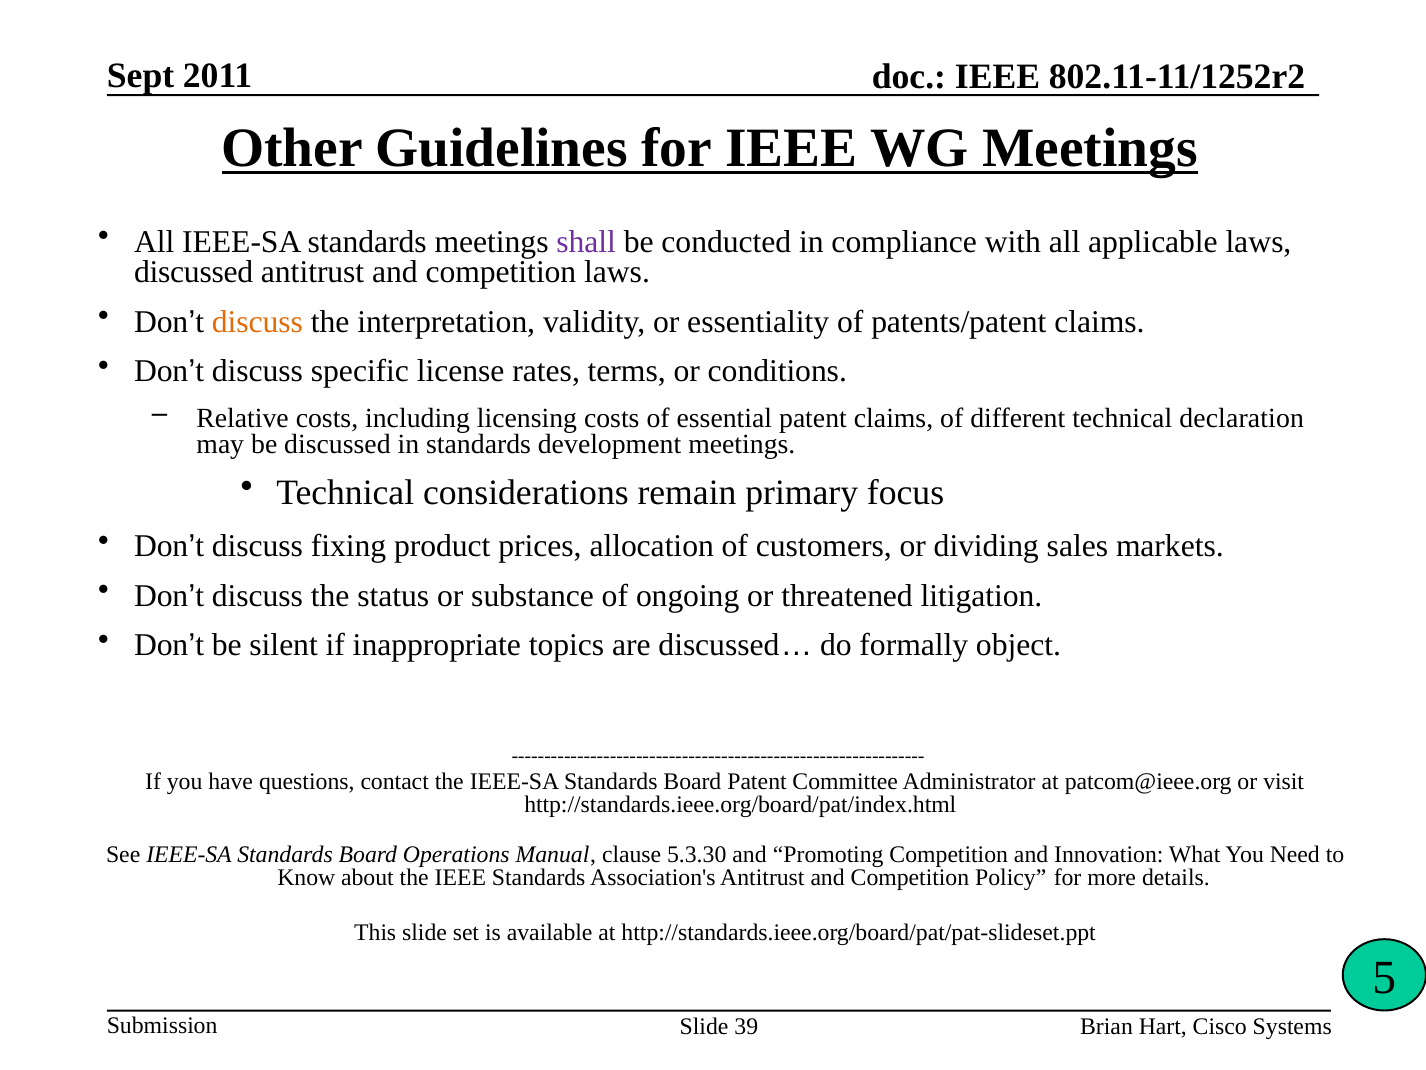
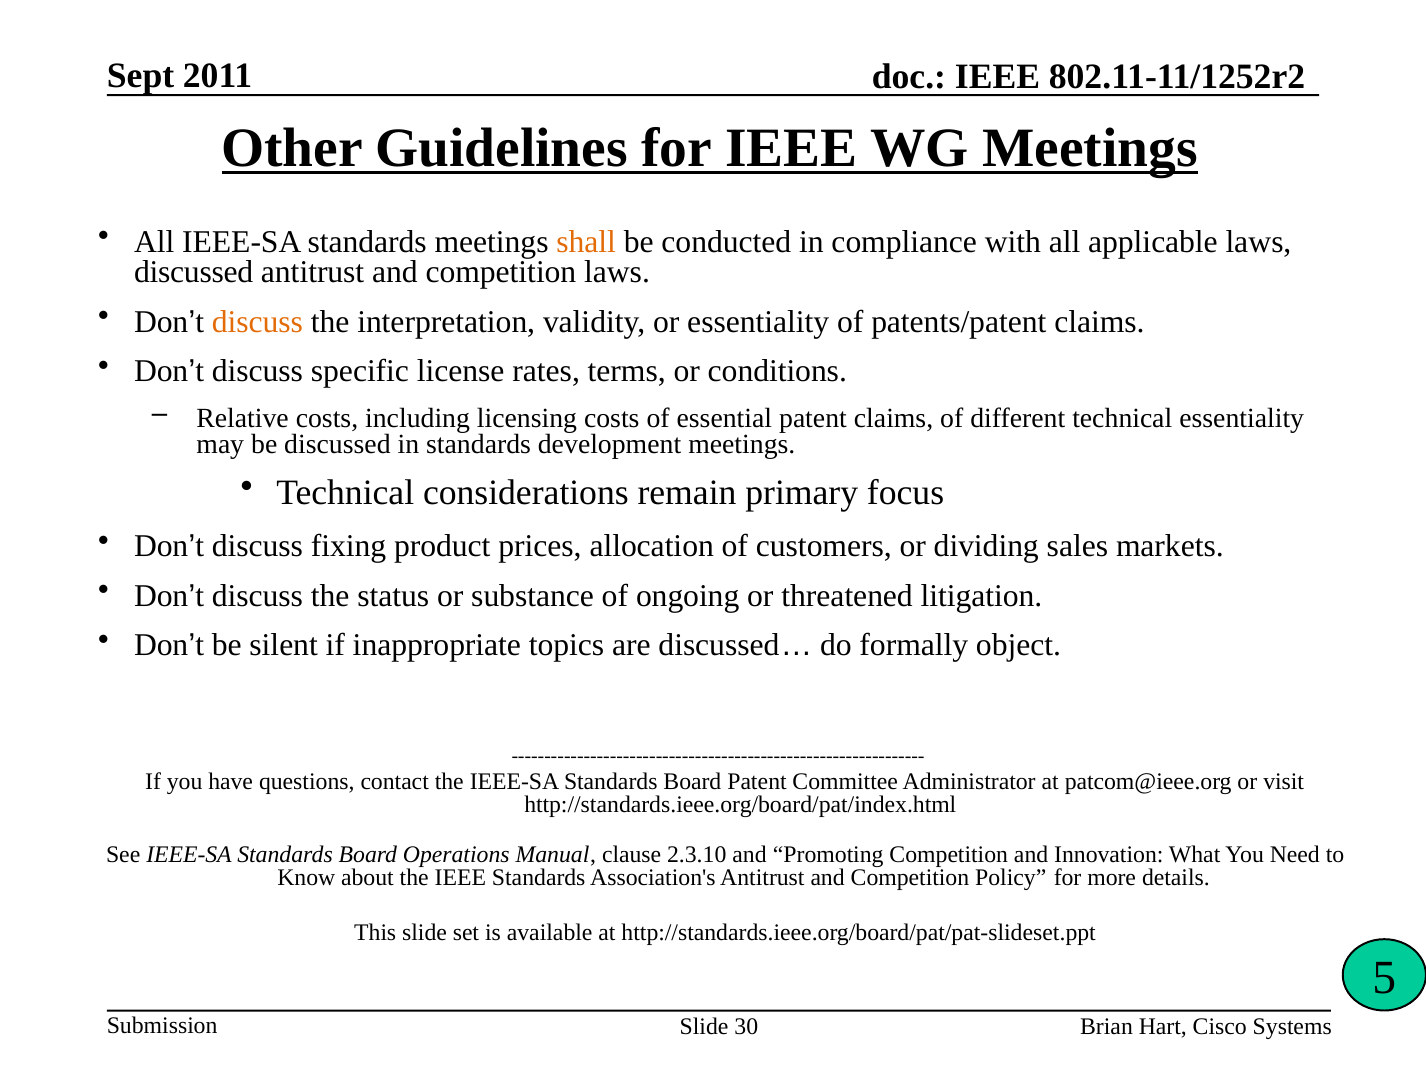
shall colour: purple -> orange
technical declaration: declaration -> essentiality
5.3.30: 5.3.30 -> 2.3.10
39: 39 -> 30
